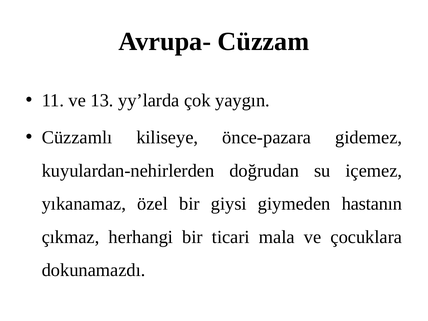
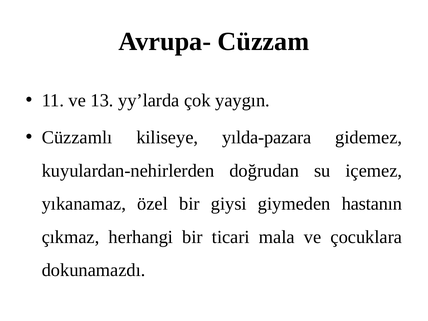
önce-pazara: önce-pazara -> yılda-pazara
